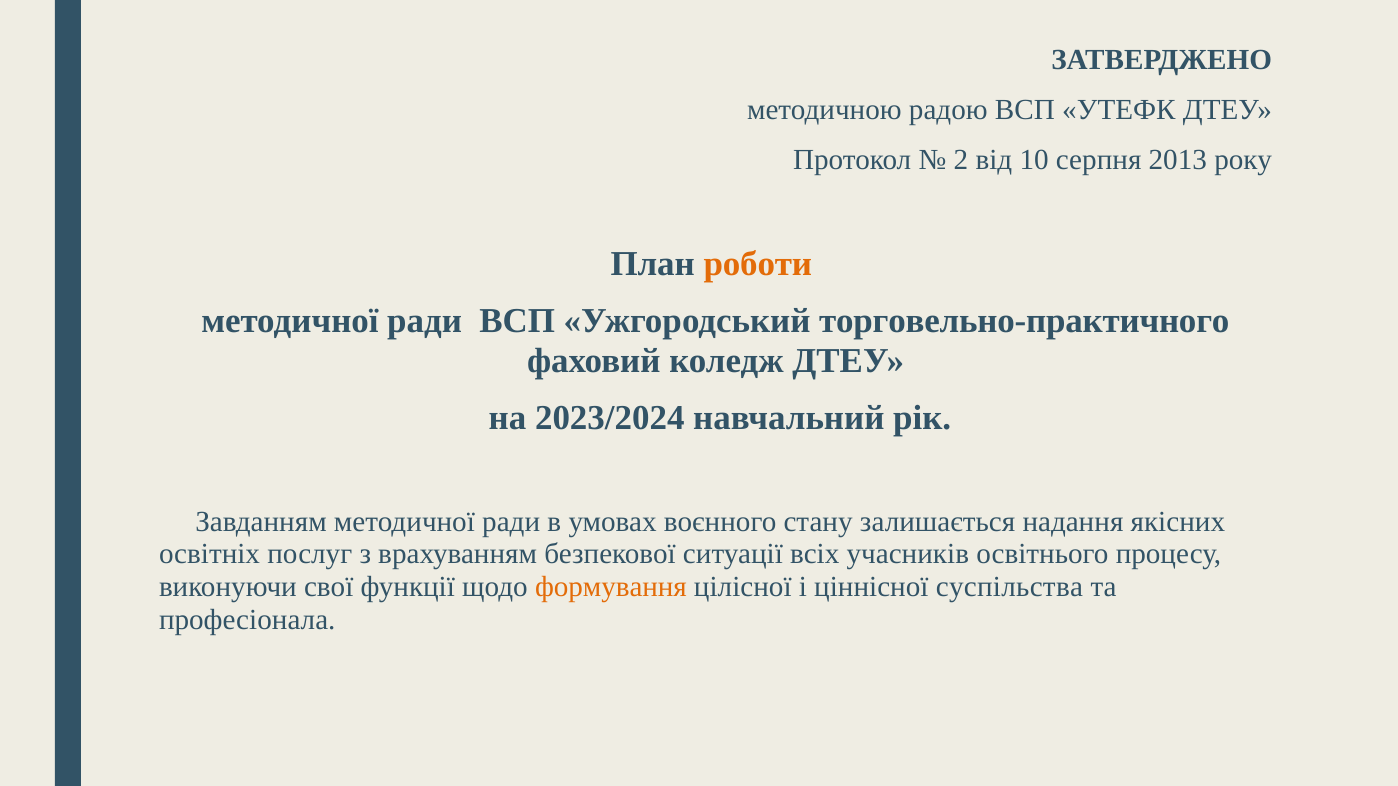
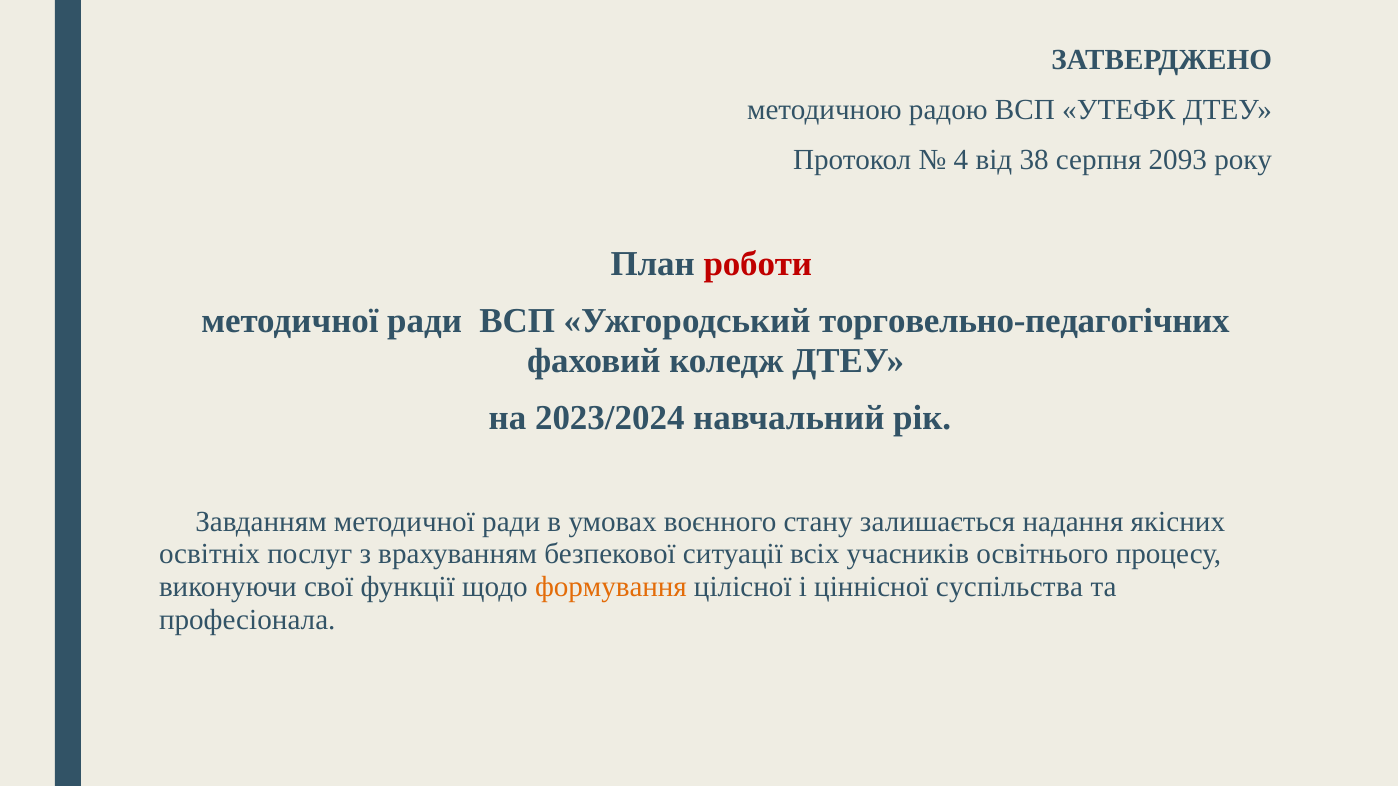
2: 2 -> 4
10: 10 -> 38
2013: 2013 -> 2093
роботи colour: orange -> red
торговельно-практичного: торговельно-практичного -> торговельно-педагогічних
